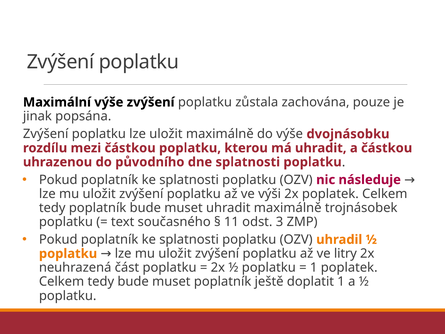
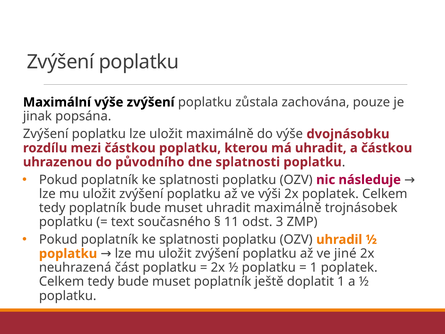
litry: litry -> jiné
